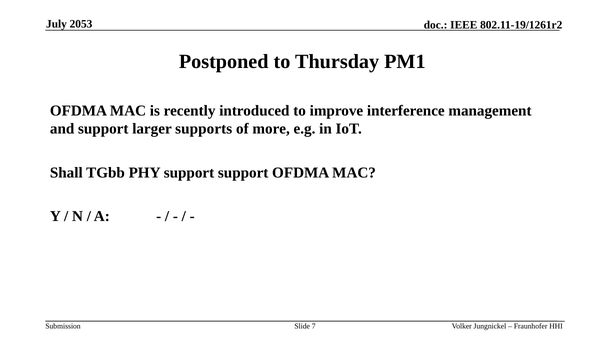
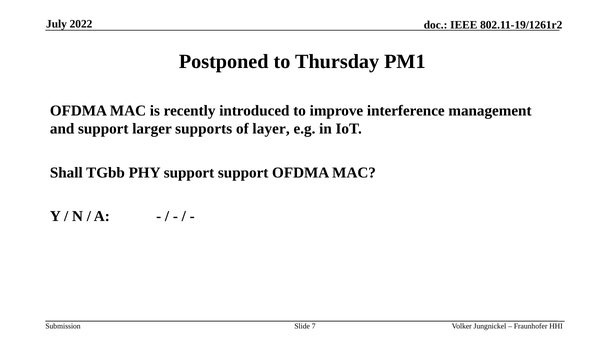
2053: 2053 -> 2022
more: more -> layer
